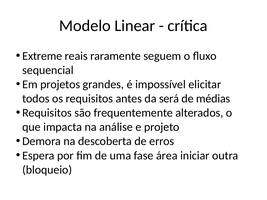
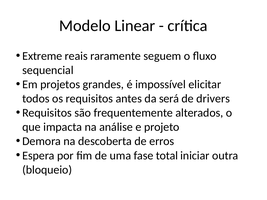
médias: médias -> drivers
área: área -> total
